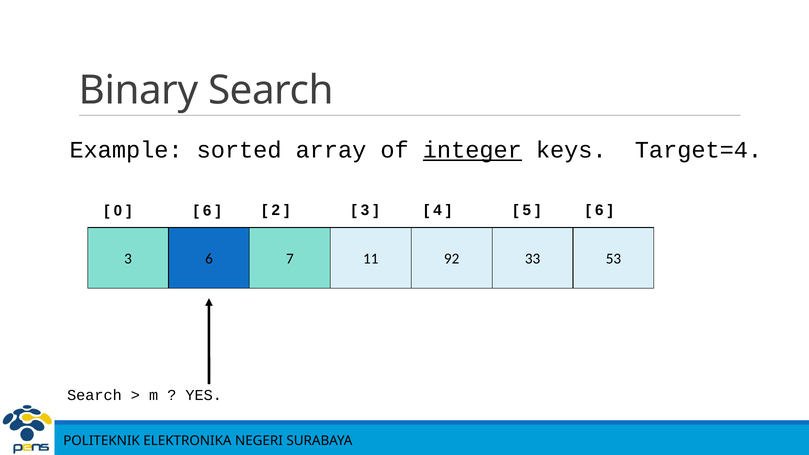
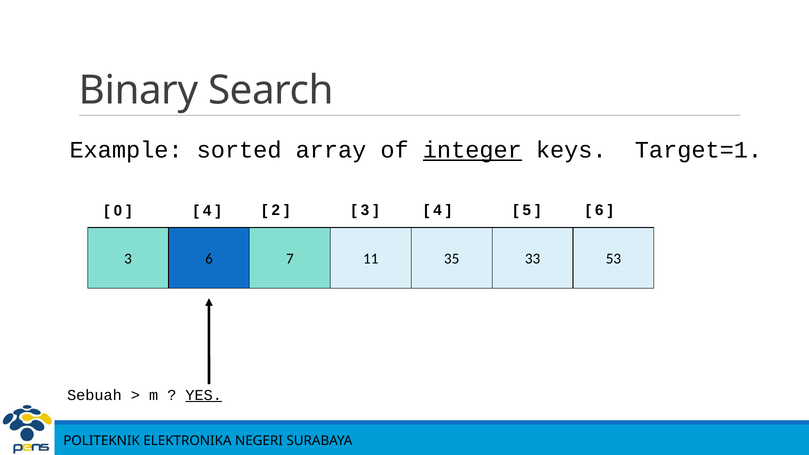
Target=4: Target=4 -> Target=1
6 at (207, 211): 6 -> 4
92: 92 -> 35
Search at (94, 395): Search -> Sebuah
YES underline: none -> present
